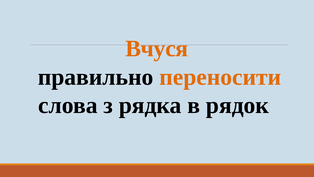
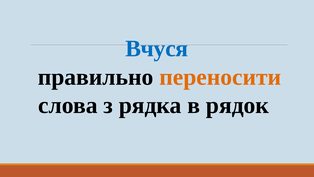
Вчуся colour: orange -> blue
